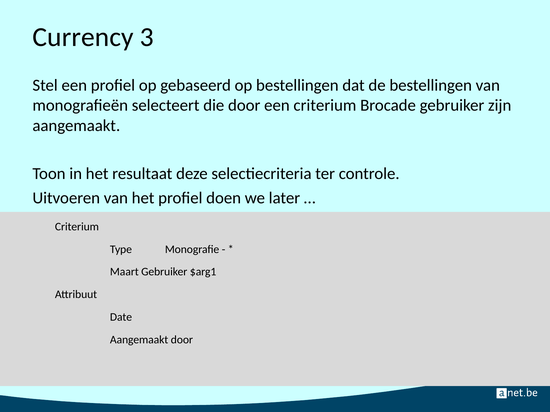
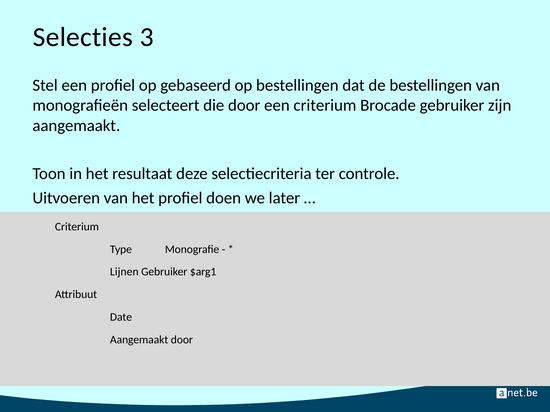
Currency: Currency -> Selecties
Maart: Maart -> Lijnen
